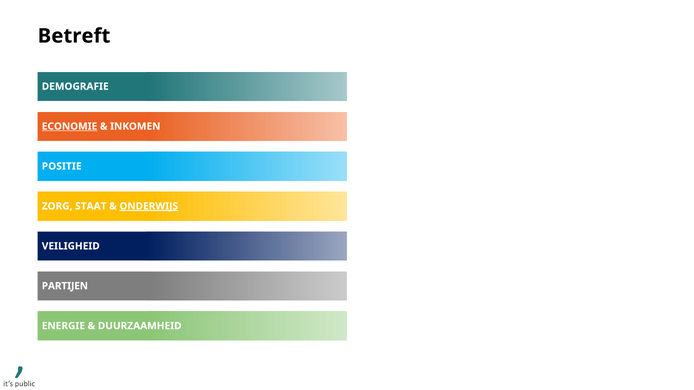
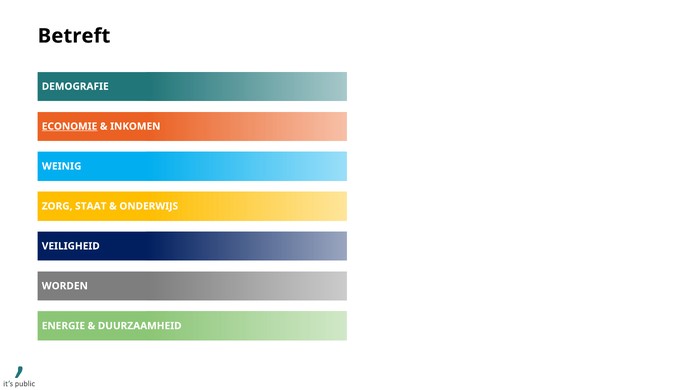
POSITIE: POSITIE -> WEINIG
ONDERWIJS underline: present -> none
PARTIJEN: PARTIJEN -> WORDEN
